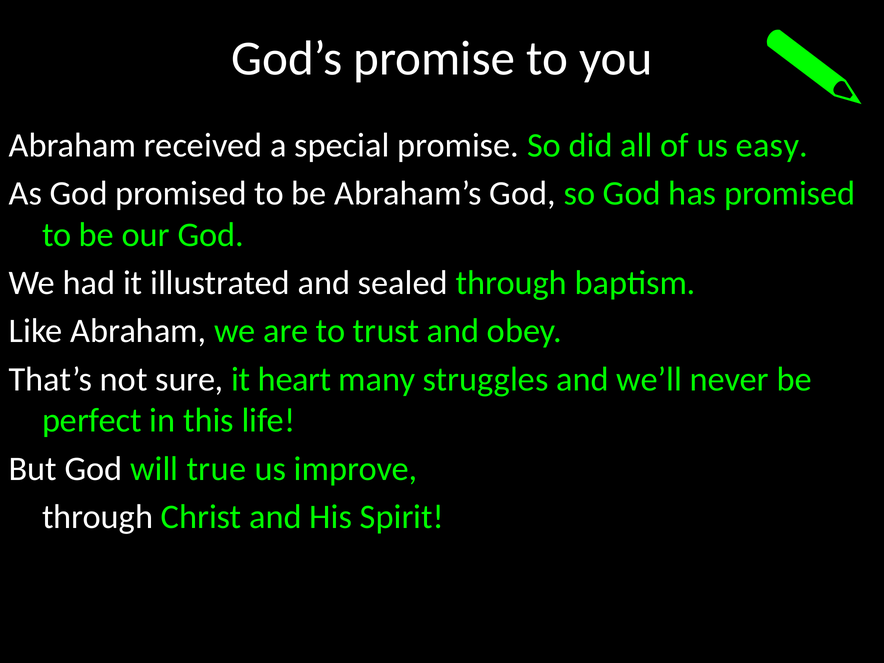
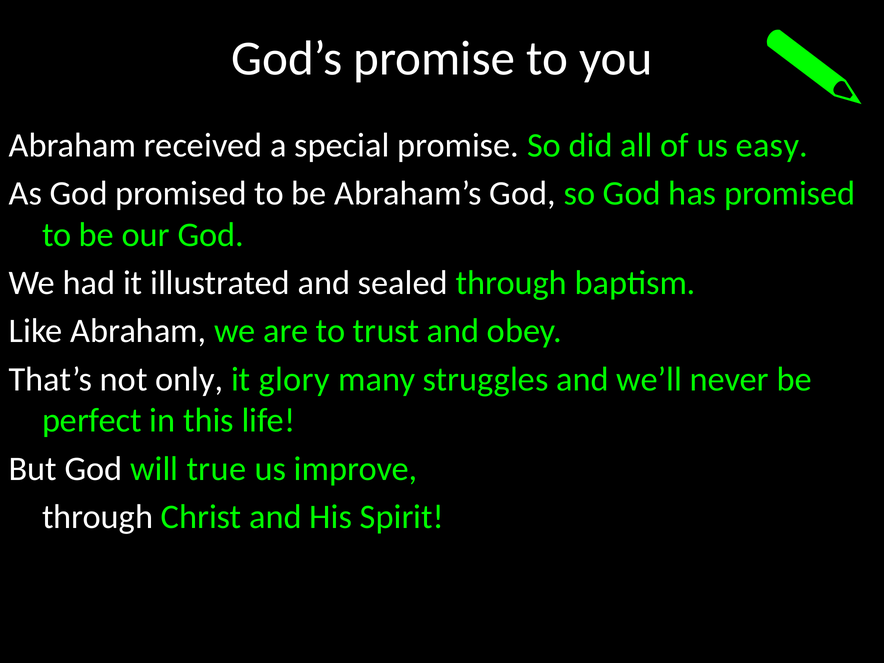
sure: sure -> only
heart: heart -> glory
